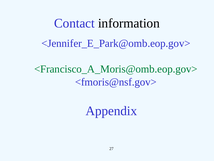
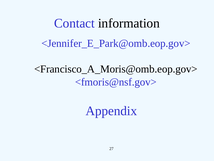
<Francisco_A_Moris@omb.eop.gov> colour: green -> black
